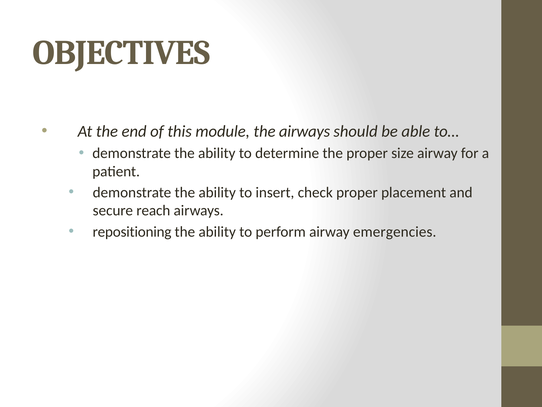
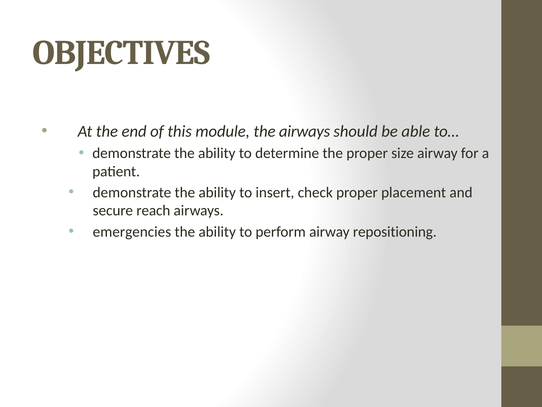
repositioning: repositioning -> emergencies
emergencies: emergencies -> repositioning
